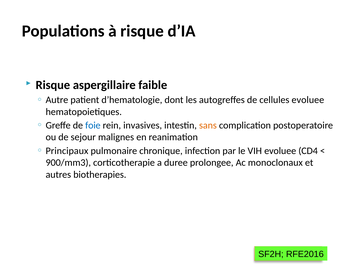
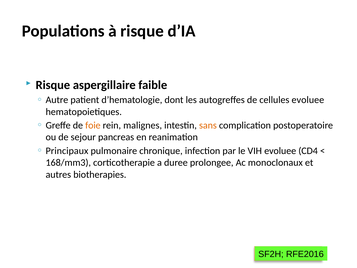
foie colour: blue -> orange
invasives: invasives -> malignes
malignes: malignes -> pancreas
900/mm3: 900/mm3 -> 168/mm3
